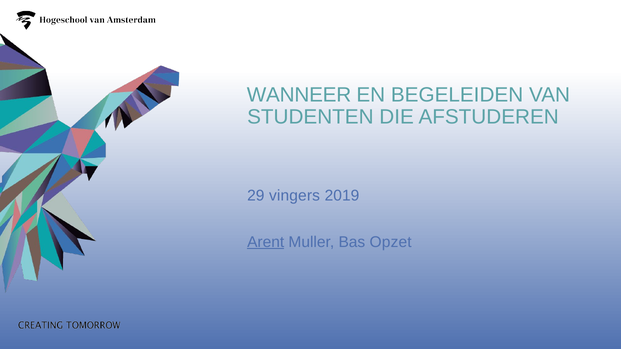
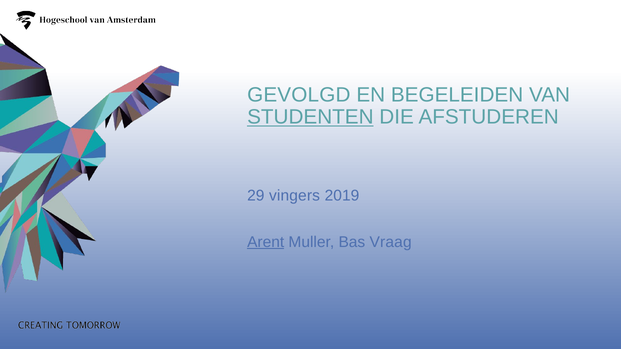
WANNEER: WANNEER -> GEVOLGD
STUDENTEN underline: none -> present
Opzet: Opzet -> Vraag
